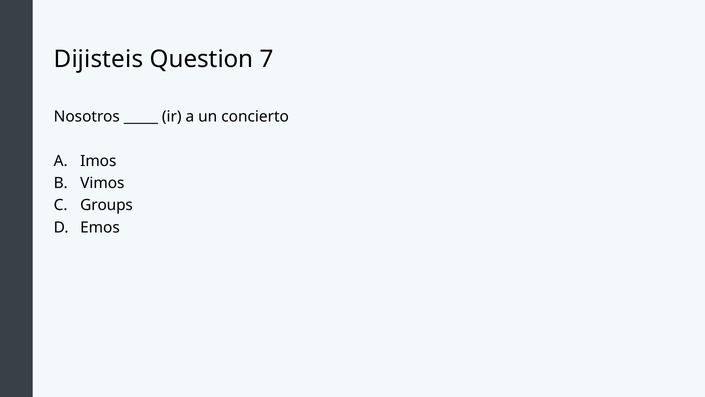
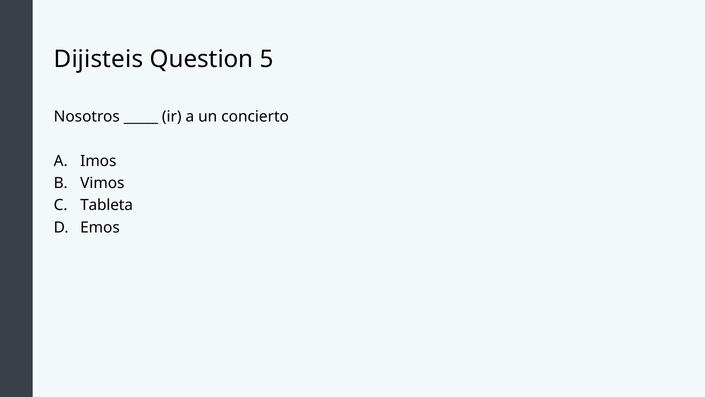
7: 7 -> 5
Groups: Groups -> Tableta
